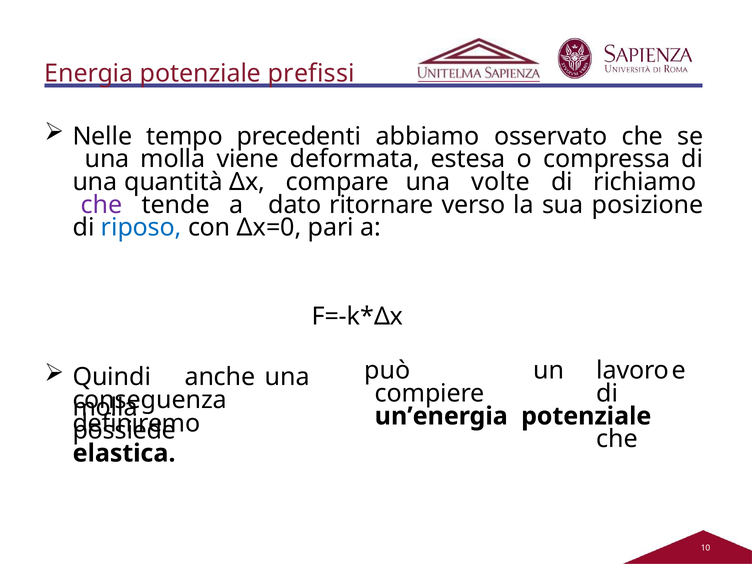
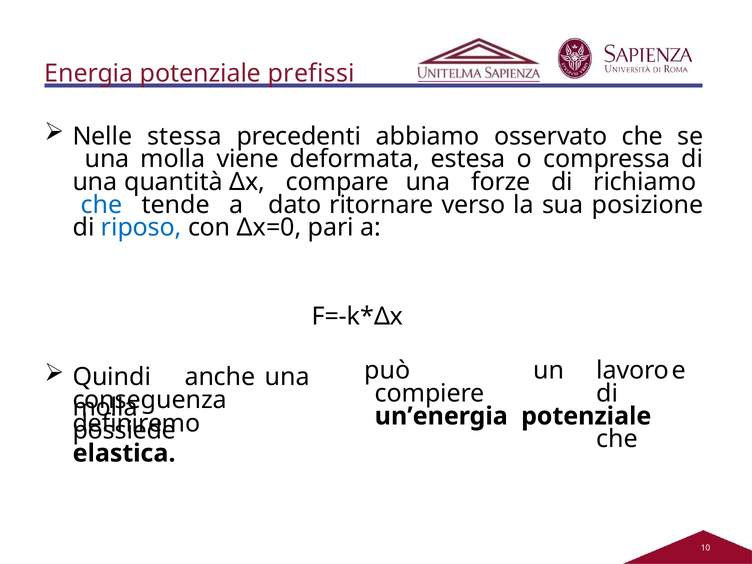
tempo: tempo -> stessa
volte: volte -> forze
che at (102, 205) colour: purple -> blue
